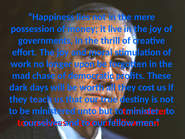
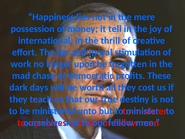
live: live -> tell
governments: governments -> international
